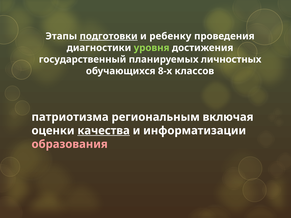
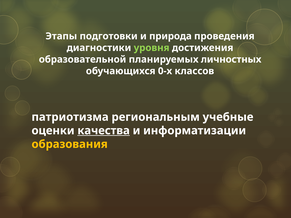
подготовки underline: present -> none
ребенку: ребенку -> природа
государственный: государственный -> образовательной
8-х: 8-х -> 0-х
включая: включая -> учебные
образования colour: pink -> yellow
